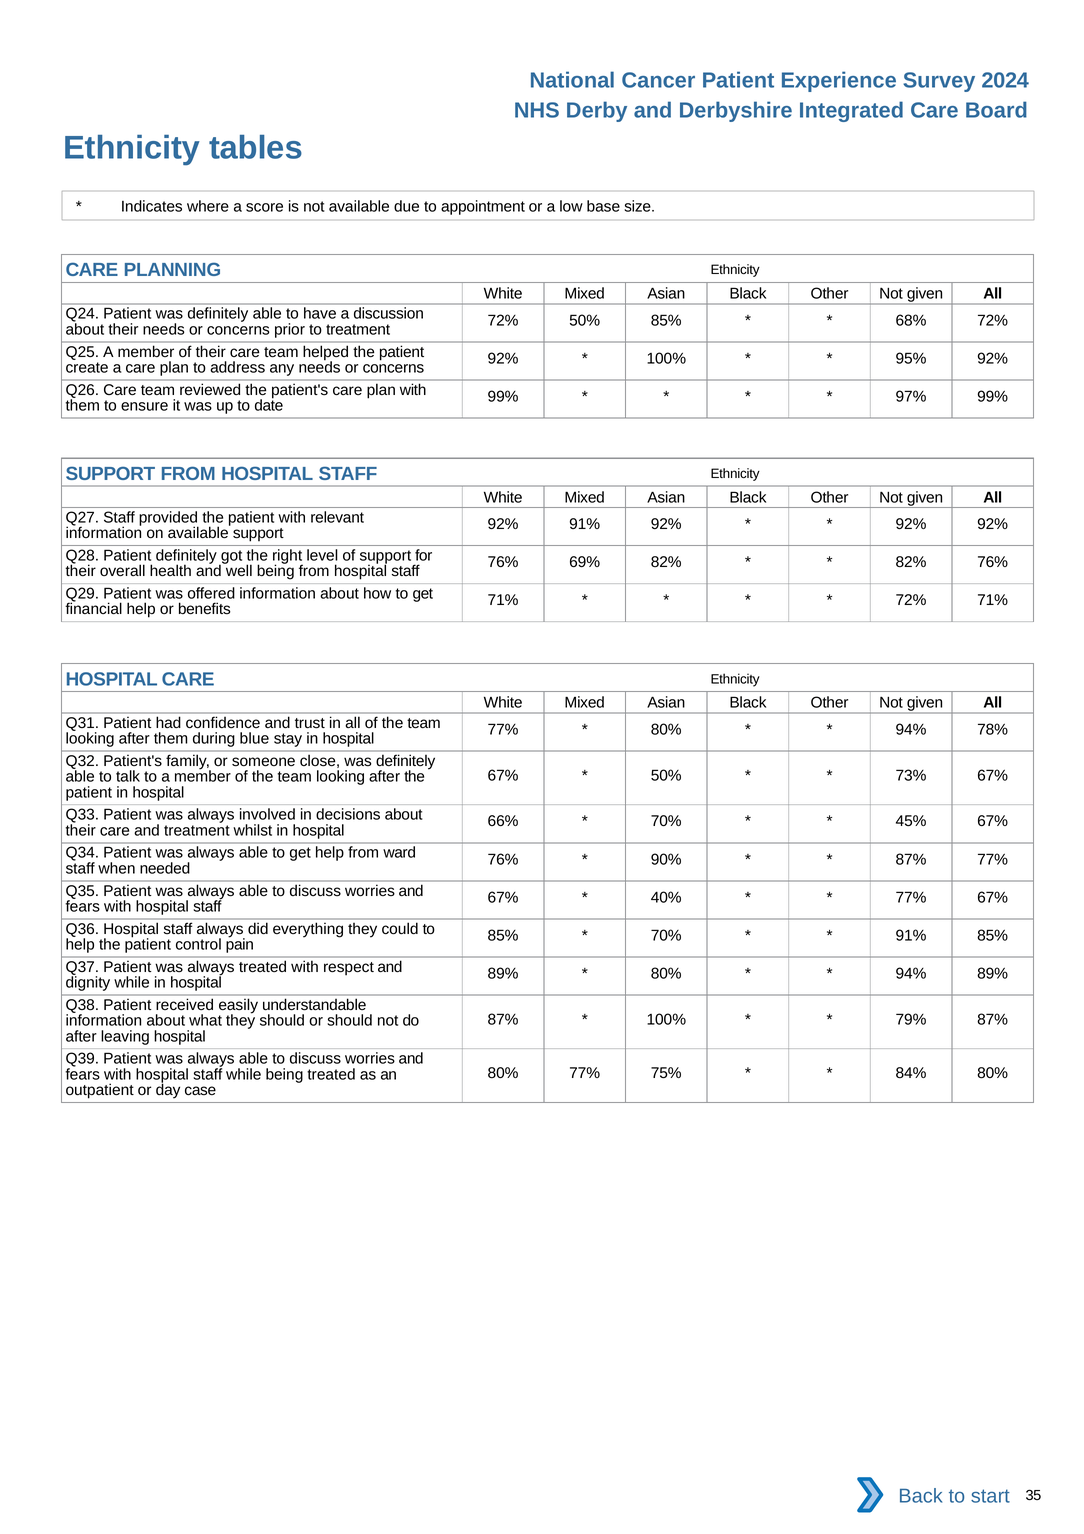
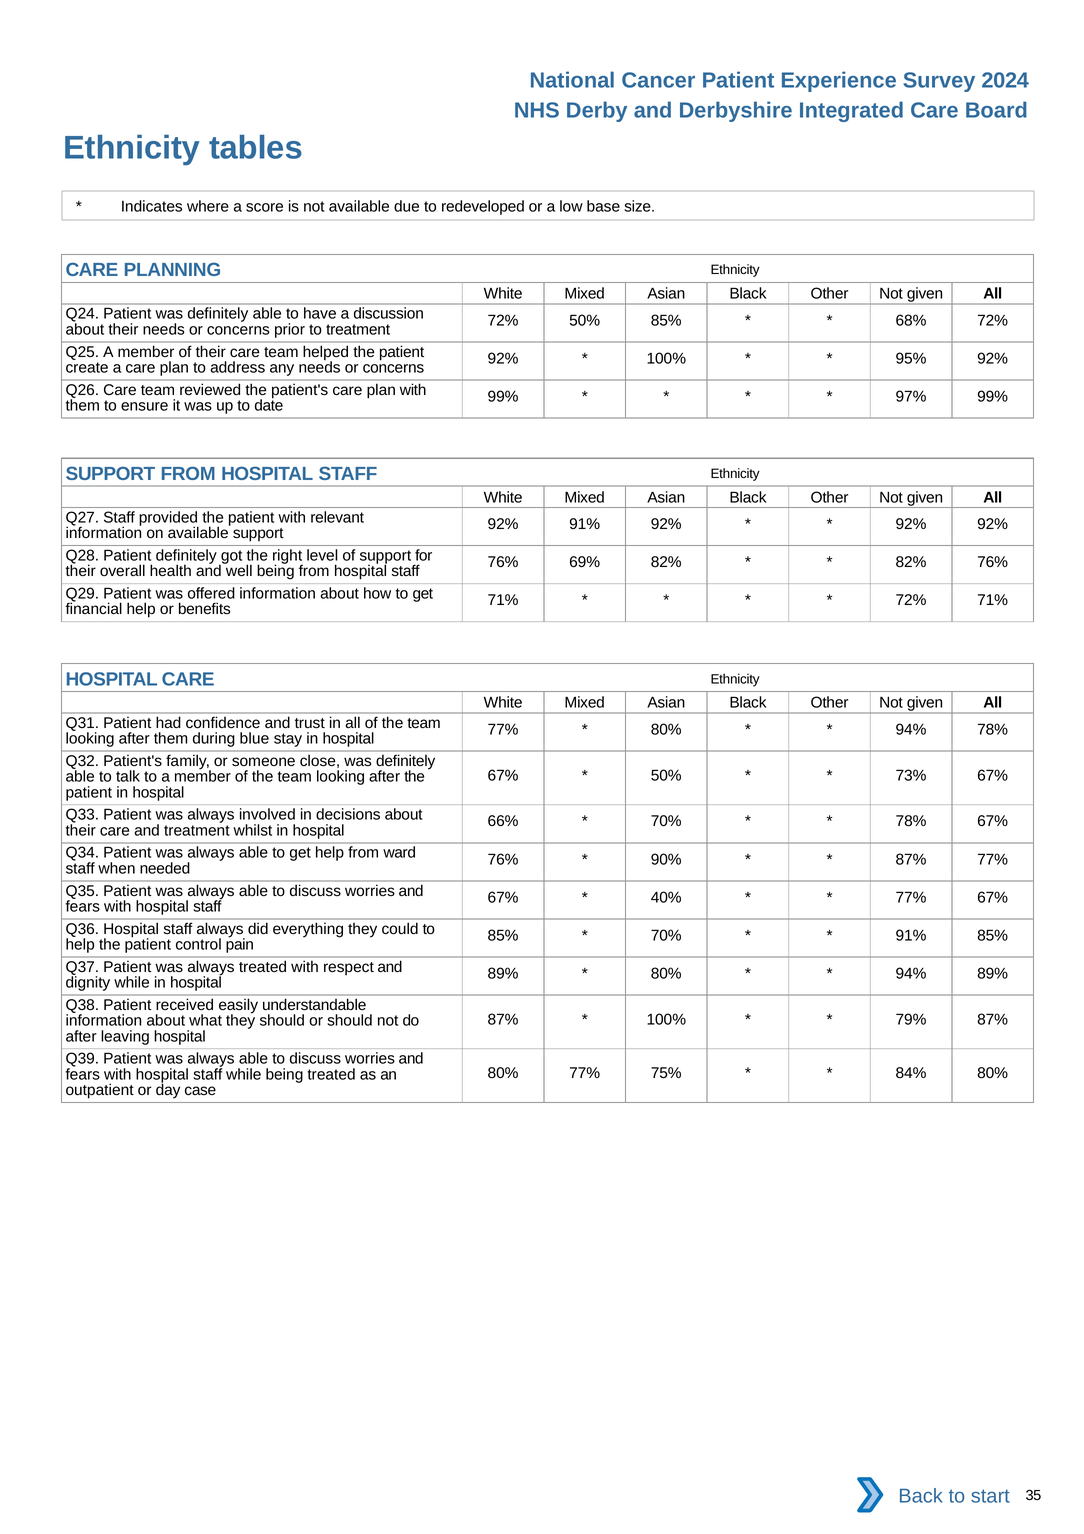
appointment: appointment -> redeveloped
45% at (911, 821): 45% -> 78%
